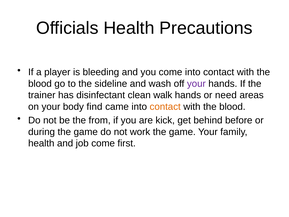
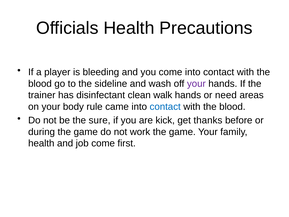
find: find -> rule
contact at (165, 107) colour: orange -> blue
from: from -> sure
behind: behind -> thanks
